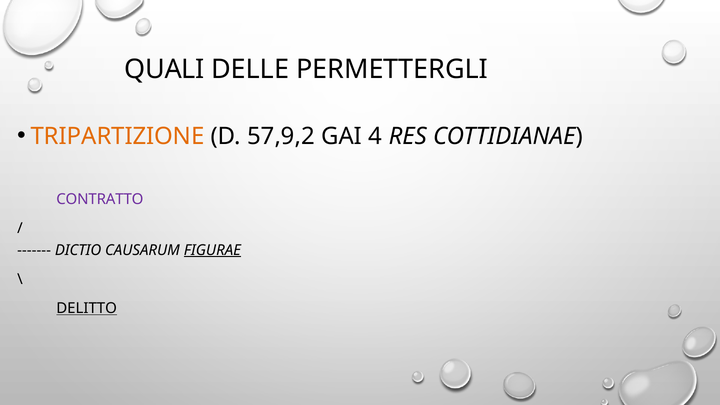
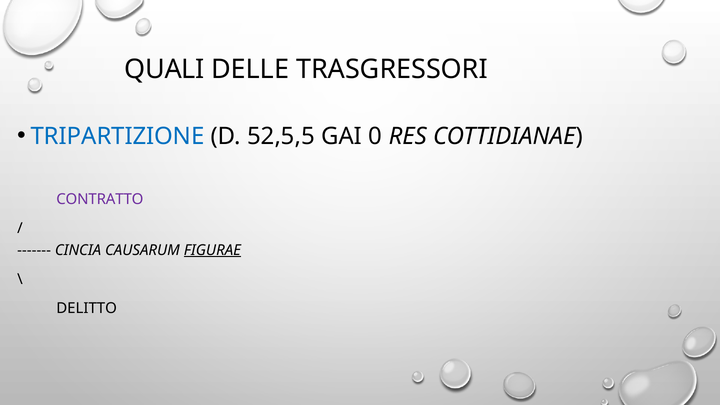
PERMETTERGLI: PERMETTERGLI -> TRASGRESSORI
TRIPARTIZIONE colour: orange -> blue
57,9,2: 57,9,2 -> 52,5,5
4: 4 -> 0
DICTIO: DICTIO -> CINCIA
DELITTO underline: present -> none
